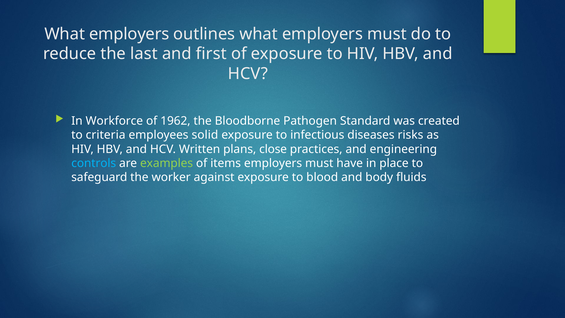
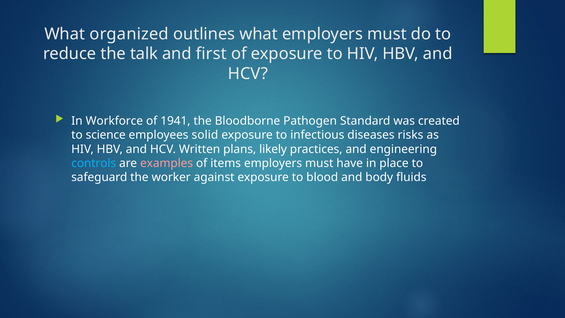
employers at (129, 34): employers -> organized
last: last -> talk
1962: 1962 -> 1941
criteria: criteria -> science
close: close -> likely
examples colour: light green -> pink
